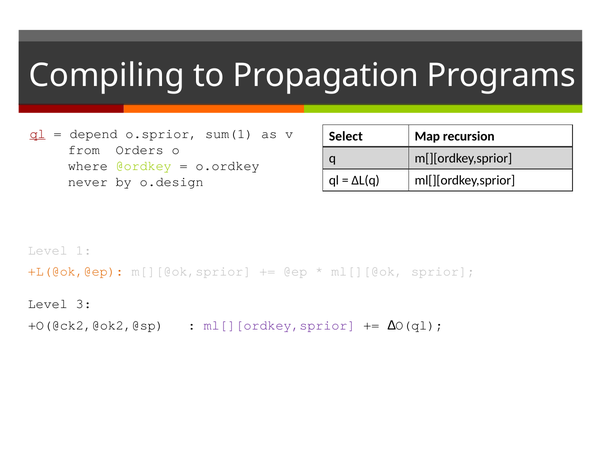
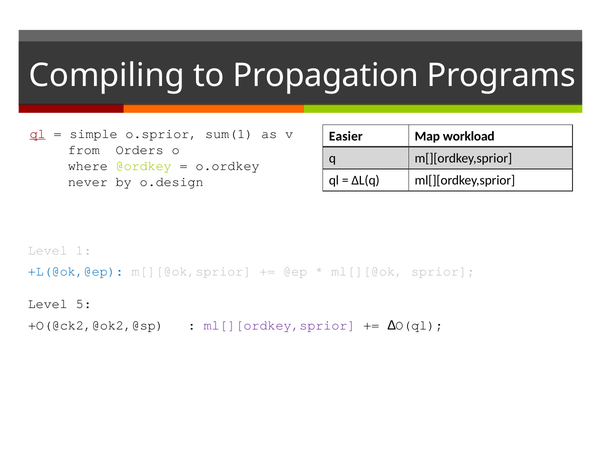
depend: depend -> simple
Select: Select -> Easier
recursion: recursion -> workload
+L(@ok,@ep colour: orange -> blue
3: 3 -> 5
